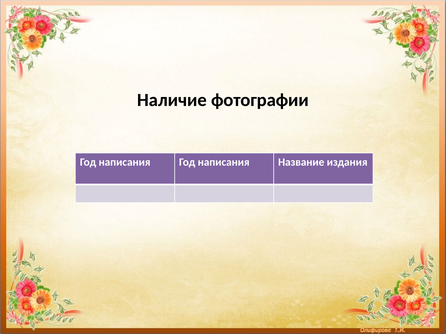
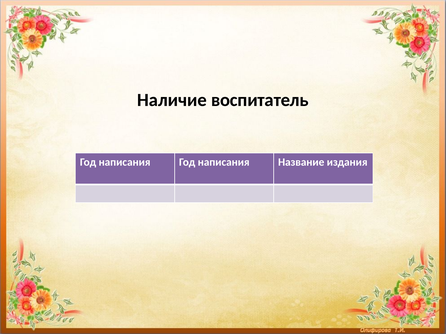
фотографии: фотографии -> воспитатель
